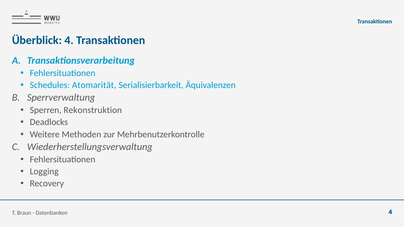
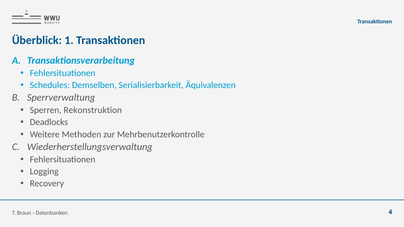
Überblick 4: 4 -> 1
Atomarität: Atomarität -> Demselben
